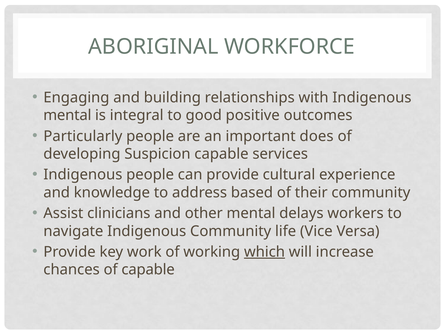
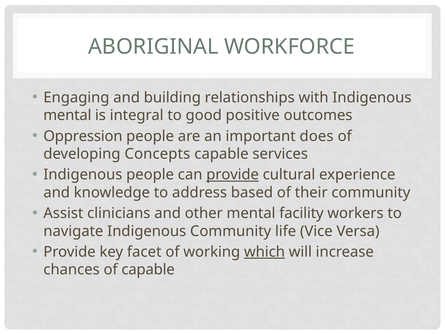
Particularly: Particularly -> Oppression
Suspicion: Suspicion -> Concepts
provide at (233, 175) underline: none -> present
delays: delays -> facility
work: work -> facet
